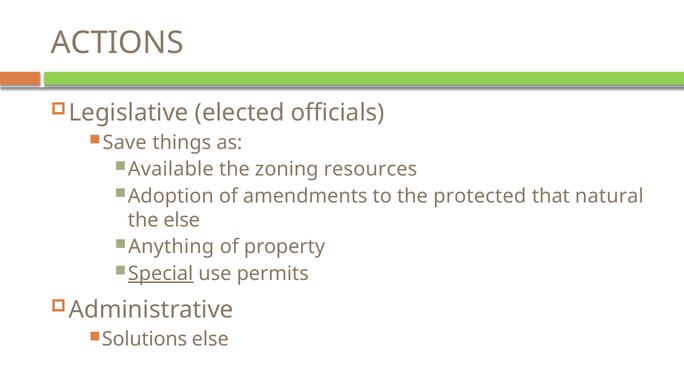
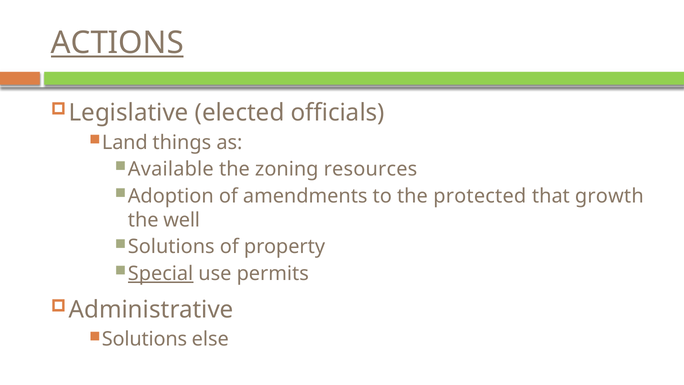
ACTIONS underline: none -> present
Save: Save -> Land
natural: natural -> growth
the else: else -> well
Anything at (171, 247): Anything -> Solutions
